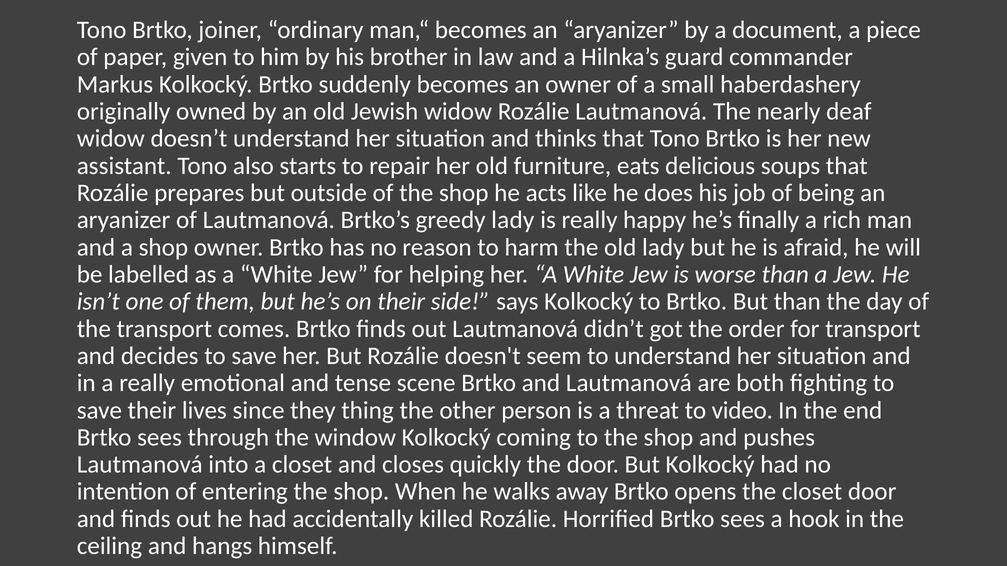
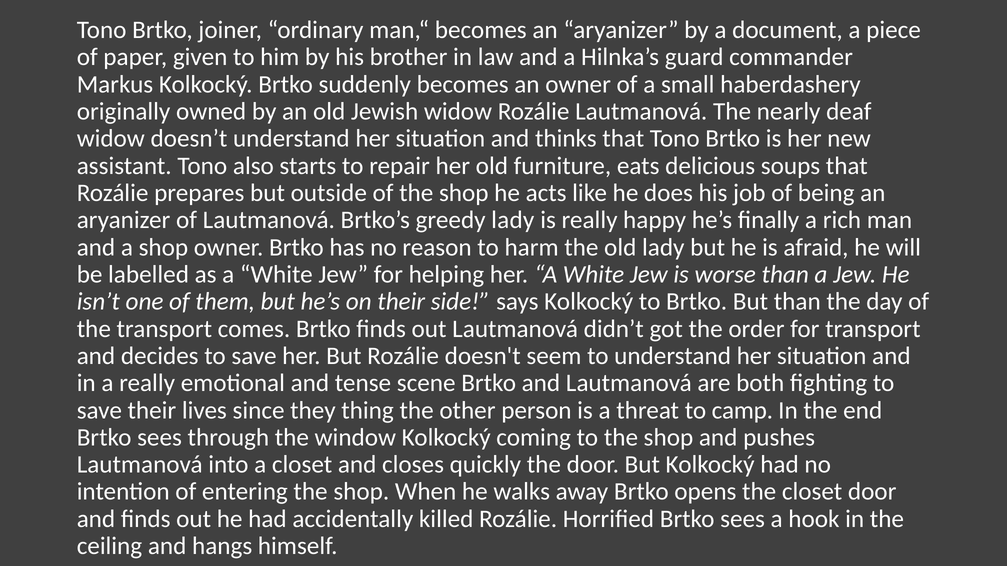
video: video -> camp
